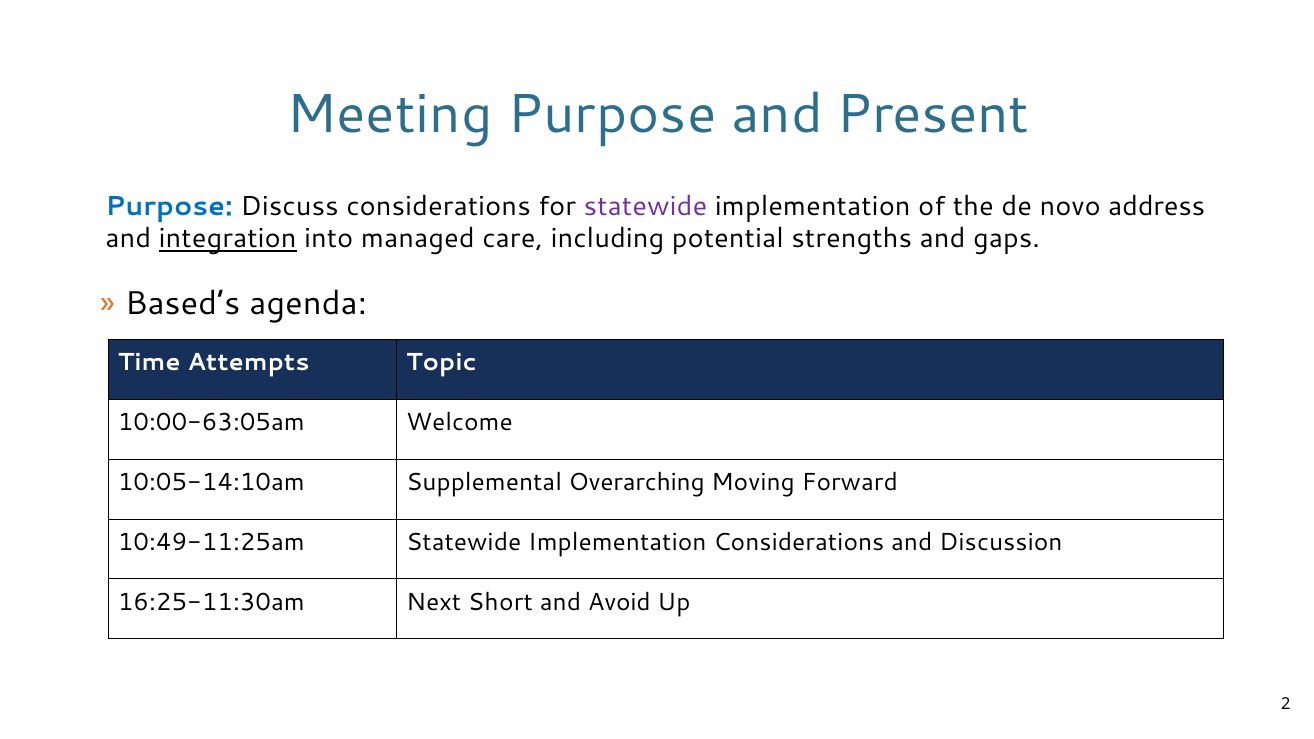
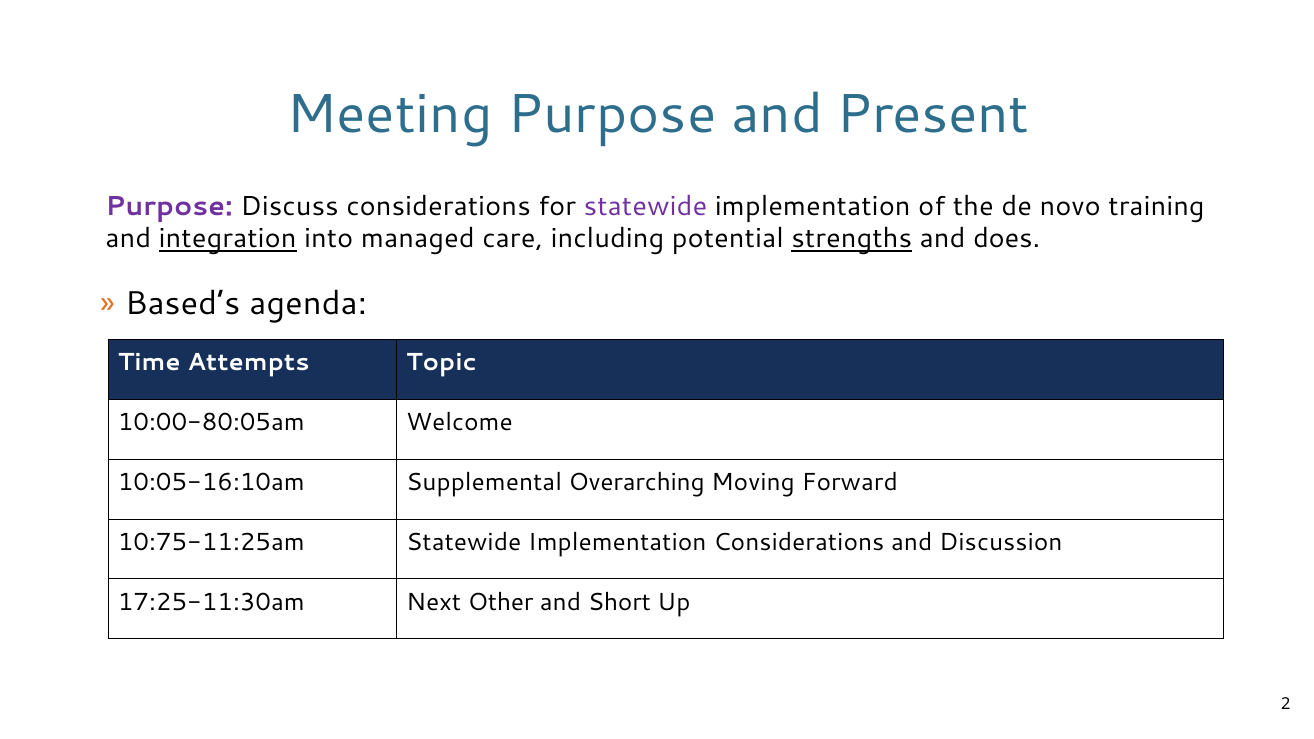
Purpose at (169, 206) colour: blue -> purple
address: address -> training
strengths underline: none -> present
gaps: gaps -> does
10:00-63:05am: 10:00-63:05am -> 10:00-80:05am
10:05-14:10am: 10:05-14:10am -> 10:05-16:10am
10:49-11:25am: 10:49-11:25am -> 10:75-11:25am
16:25-11:30am: 16:25-11:30am -> 17:25-11:30am
Short: Short -> Other
Avoid: Avoid -> Short
